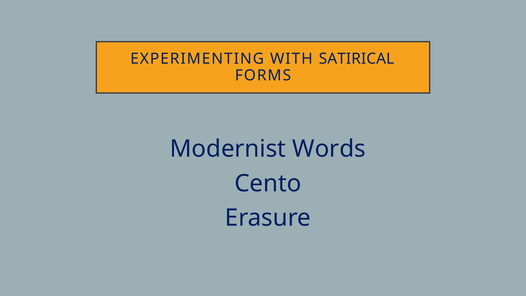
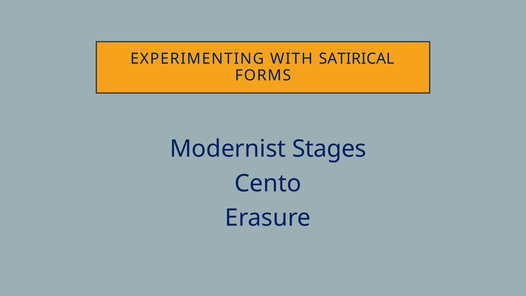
Words: Words -> Stages
